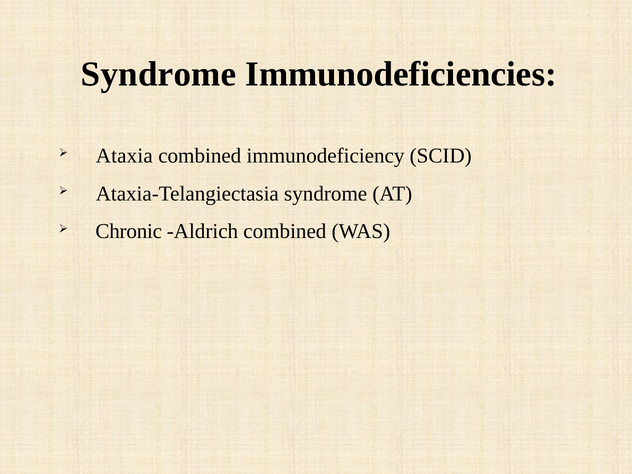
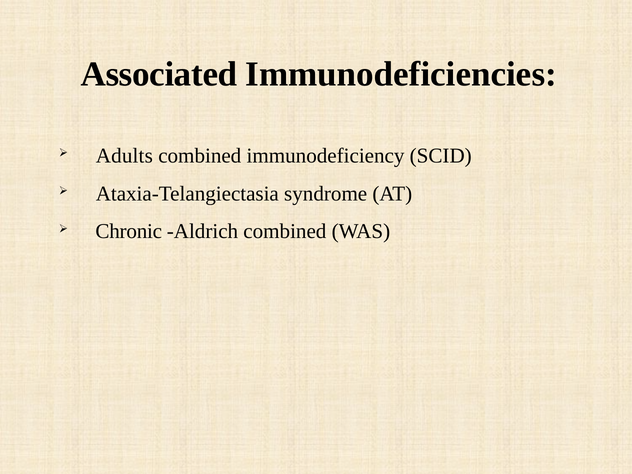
Syndrome at (159, 74): Syndrome -> Associated
Ataxia: Ataxia -> Adults
